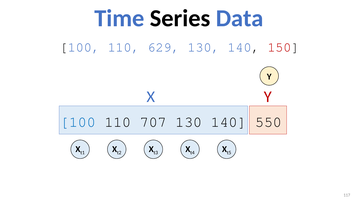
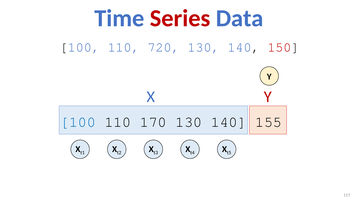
Series colour: black -> red
629: 629 -> 720
707: 707 -> 170
550: 550 -> 155
